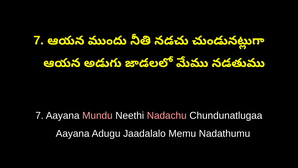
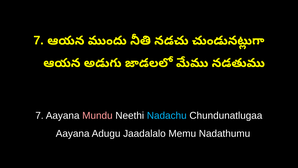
Nadachu colour: pink -> light blue
